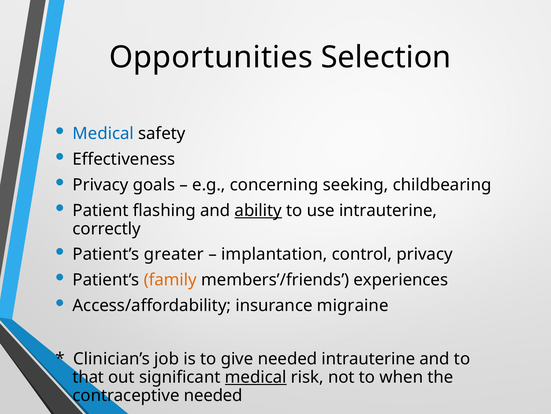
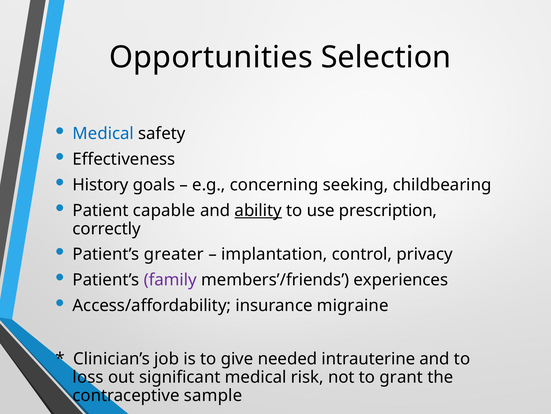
Privacy at (101, 185): Privacy -> History
flashing: flashing -> capable
use intrauterine: intrauterine -> prescription
family colour: orange -> purple
that: that -> loss
medical at (256, 377) underline: present -> none
when: when -> grant
contraceptive needed: needed -> sample
